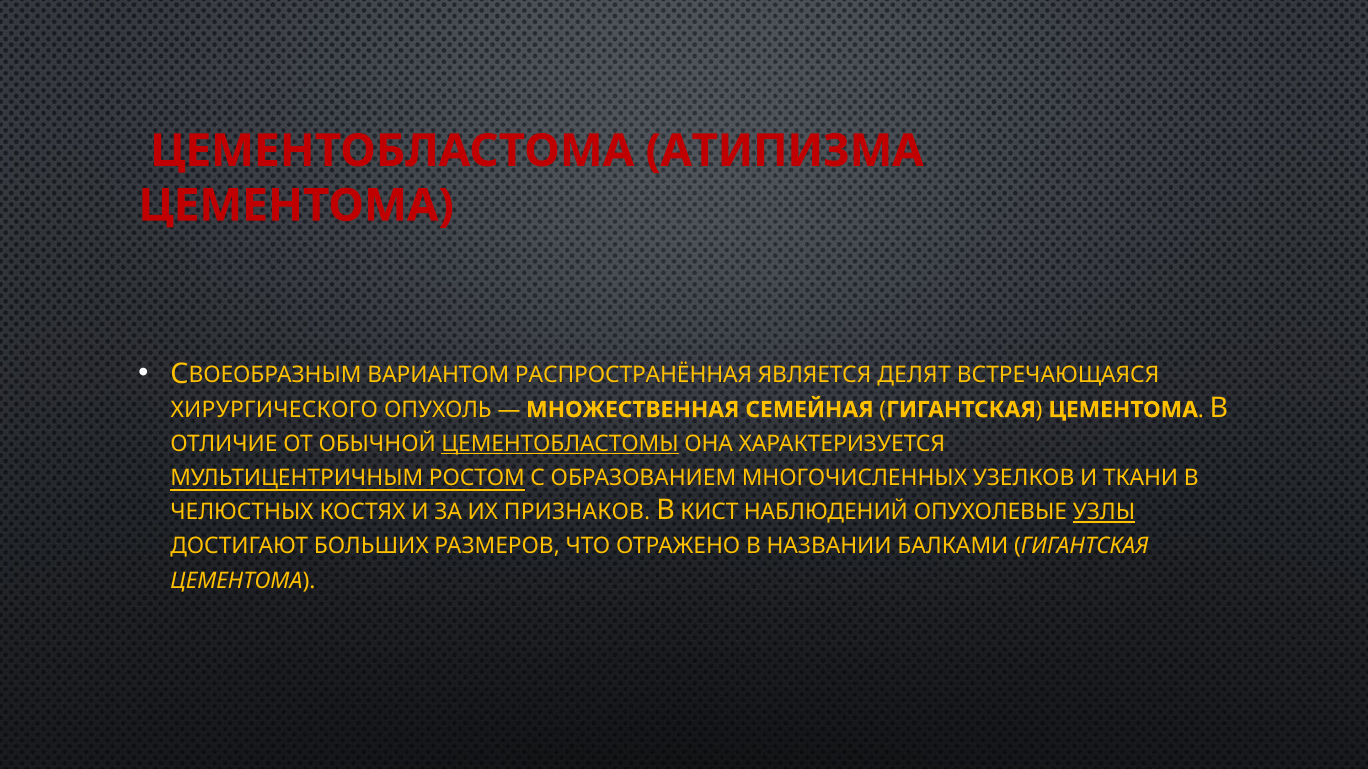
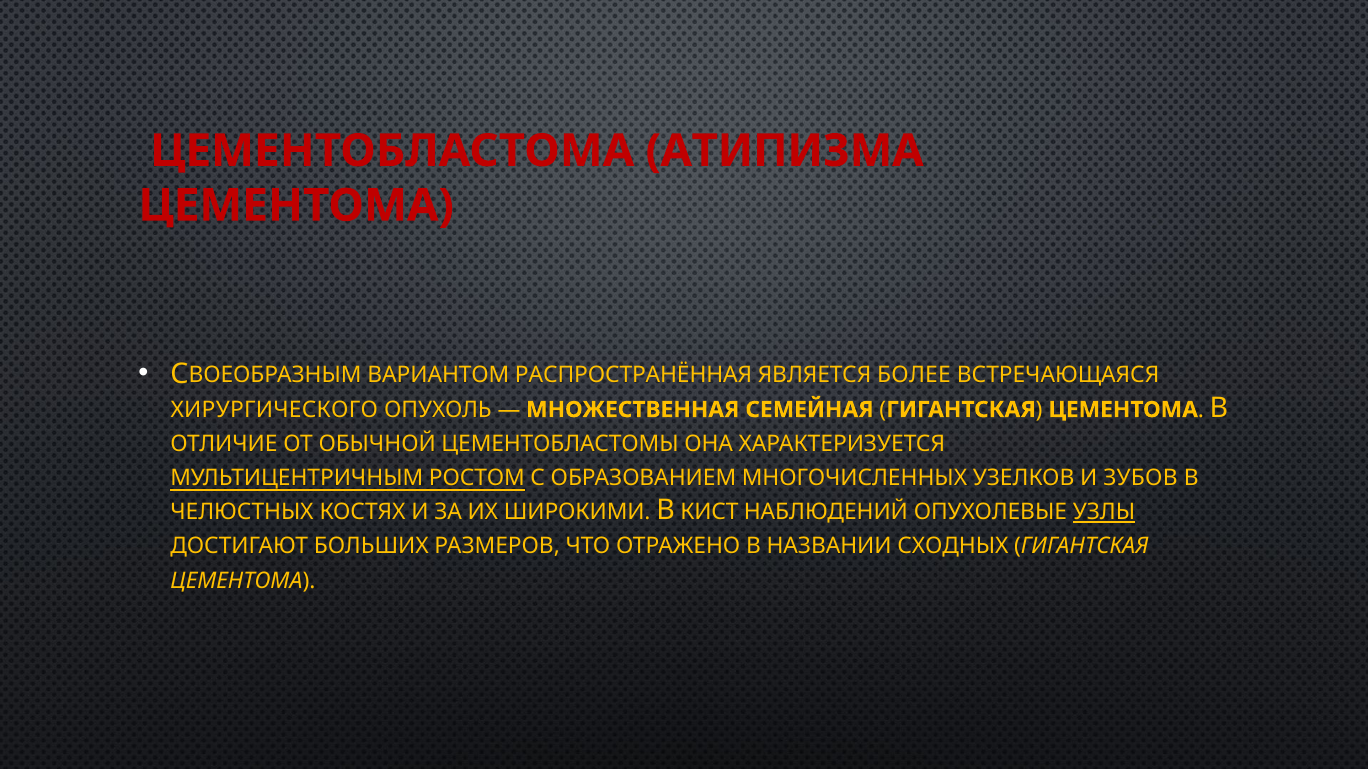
ДЕЛЯТ: ДЕЛЯТ -> БОЛЕЕ
ЦЕМЕНТОБЛАСТОМЫ underline: present -> none
ТКАНИ: ТКАНИ -> ЗУБОВ
ПРИЗНАКОВ: ПРИЗНАКОВ -> ШИРОКИМИ
БАЛКАМИ: БАЛКАМИ -> СХОДНЫХ
